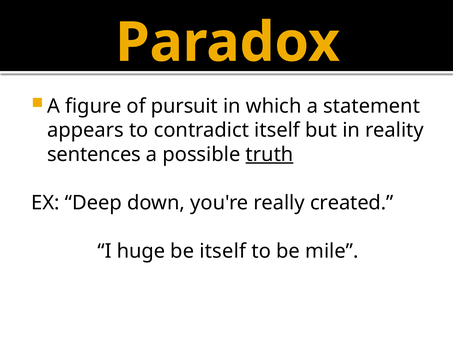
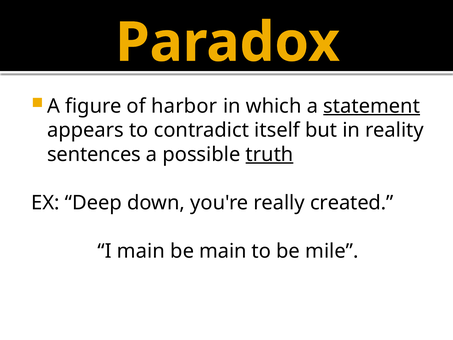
pursuit: pursuit -> harbor
statement underline: none -> present
I huge: huge -> main
be itself: itself -> main
